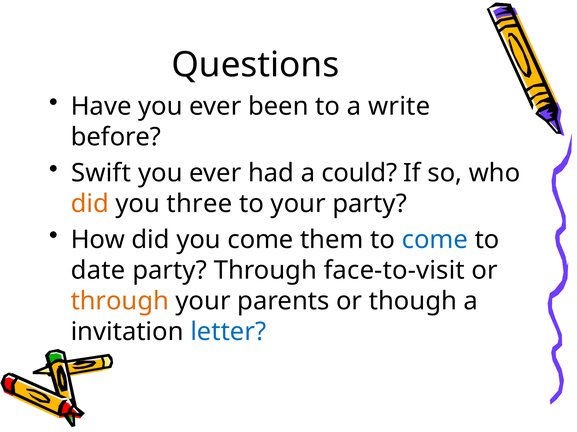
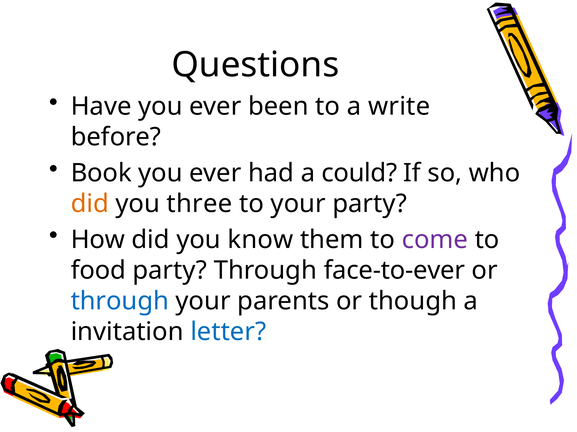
Swift: Swift -> Book
you come: come -> know
come at (435, 240) colour: blue -> purple
date: date -> food
face-to-visit: face-to-visit -> face-to-ever
through at (120, 302) colour: orange -> blue
